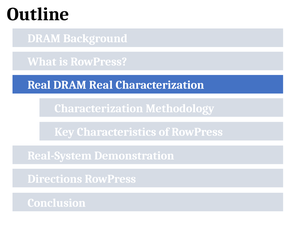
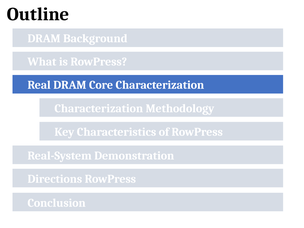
DRAM Real: Real -> Core
